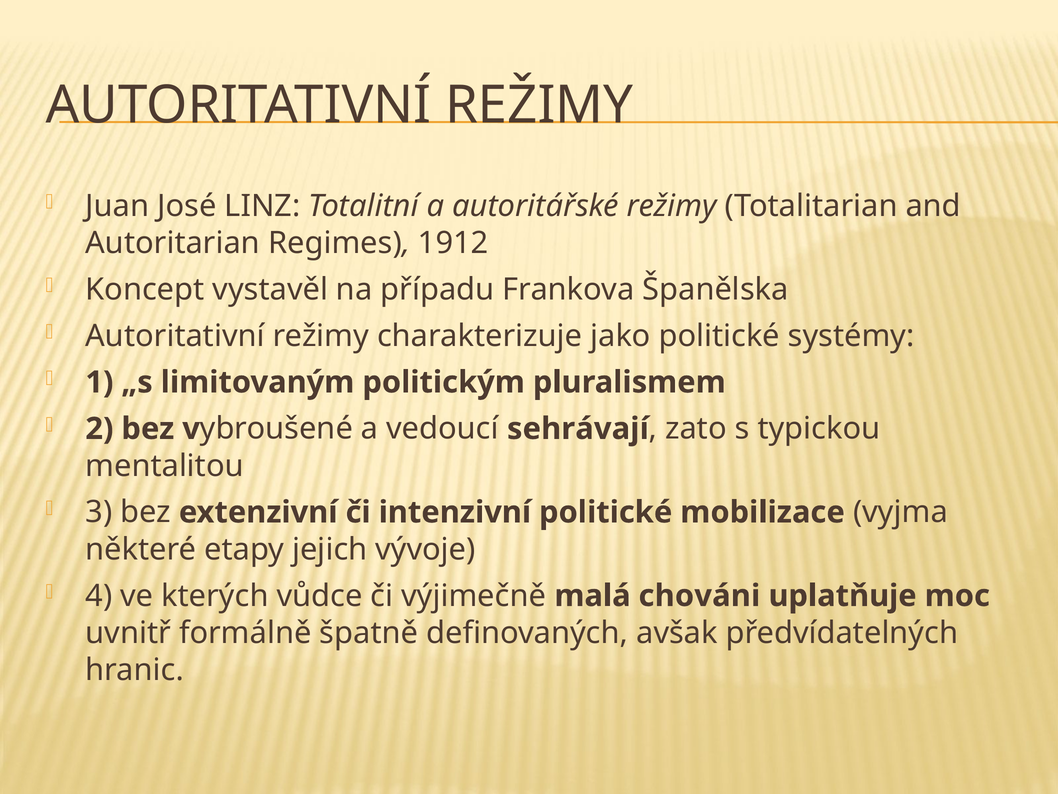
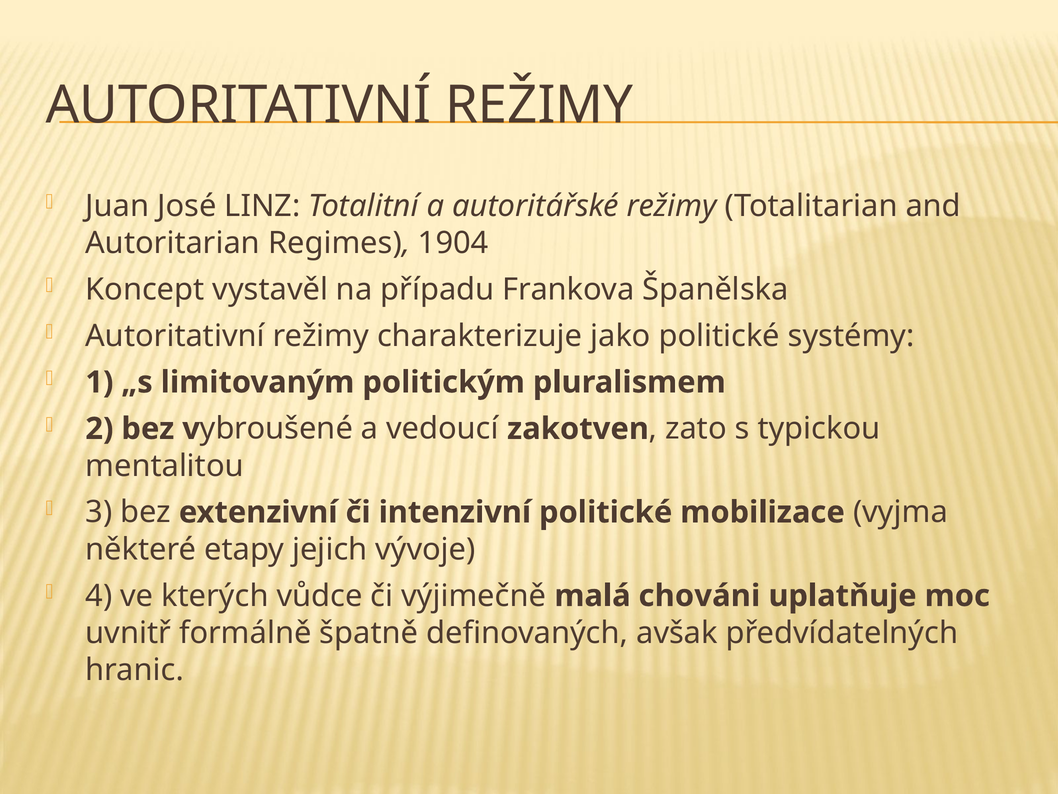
1912: 1912 -> 1904
sehrávají: sehrávají -> zakotven
